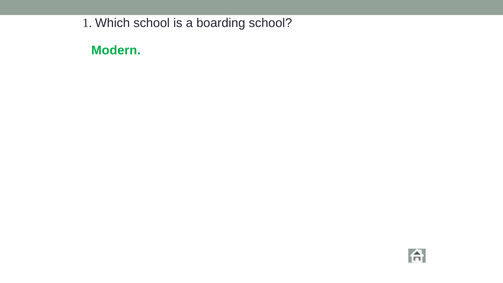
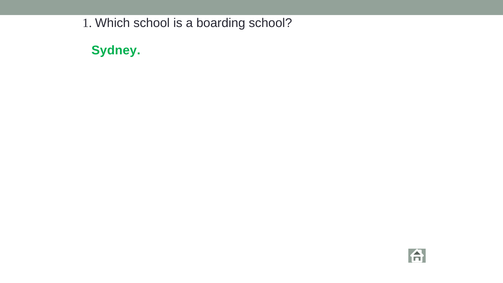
Modern: Modern -> Sydney
